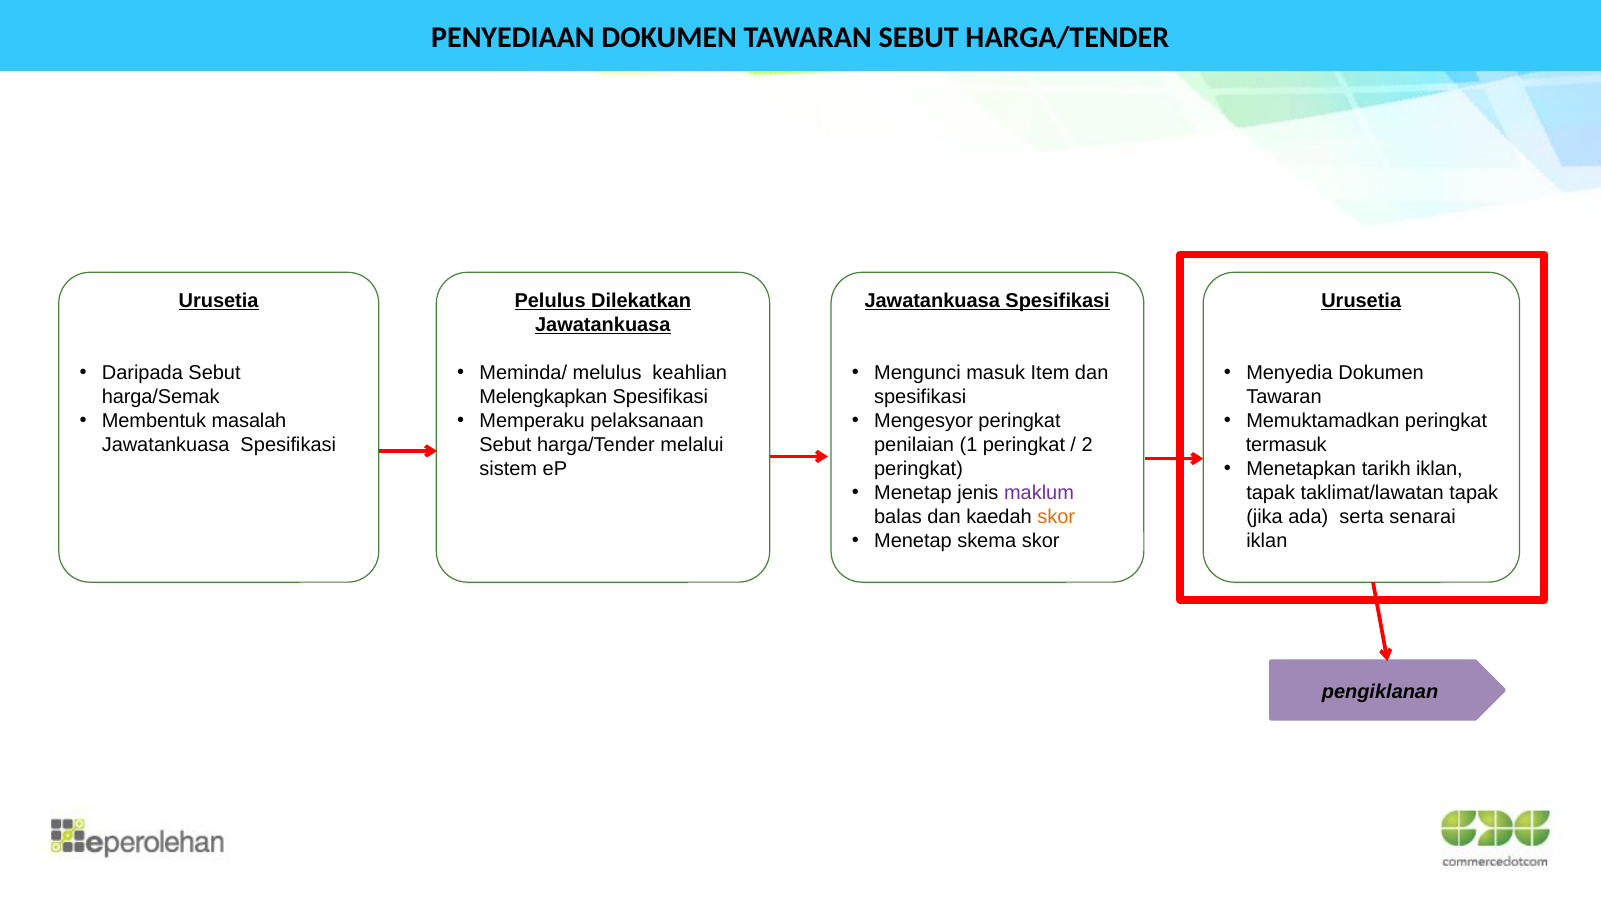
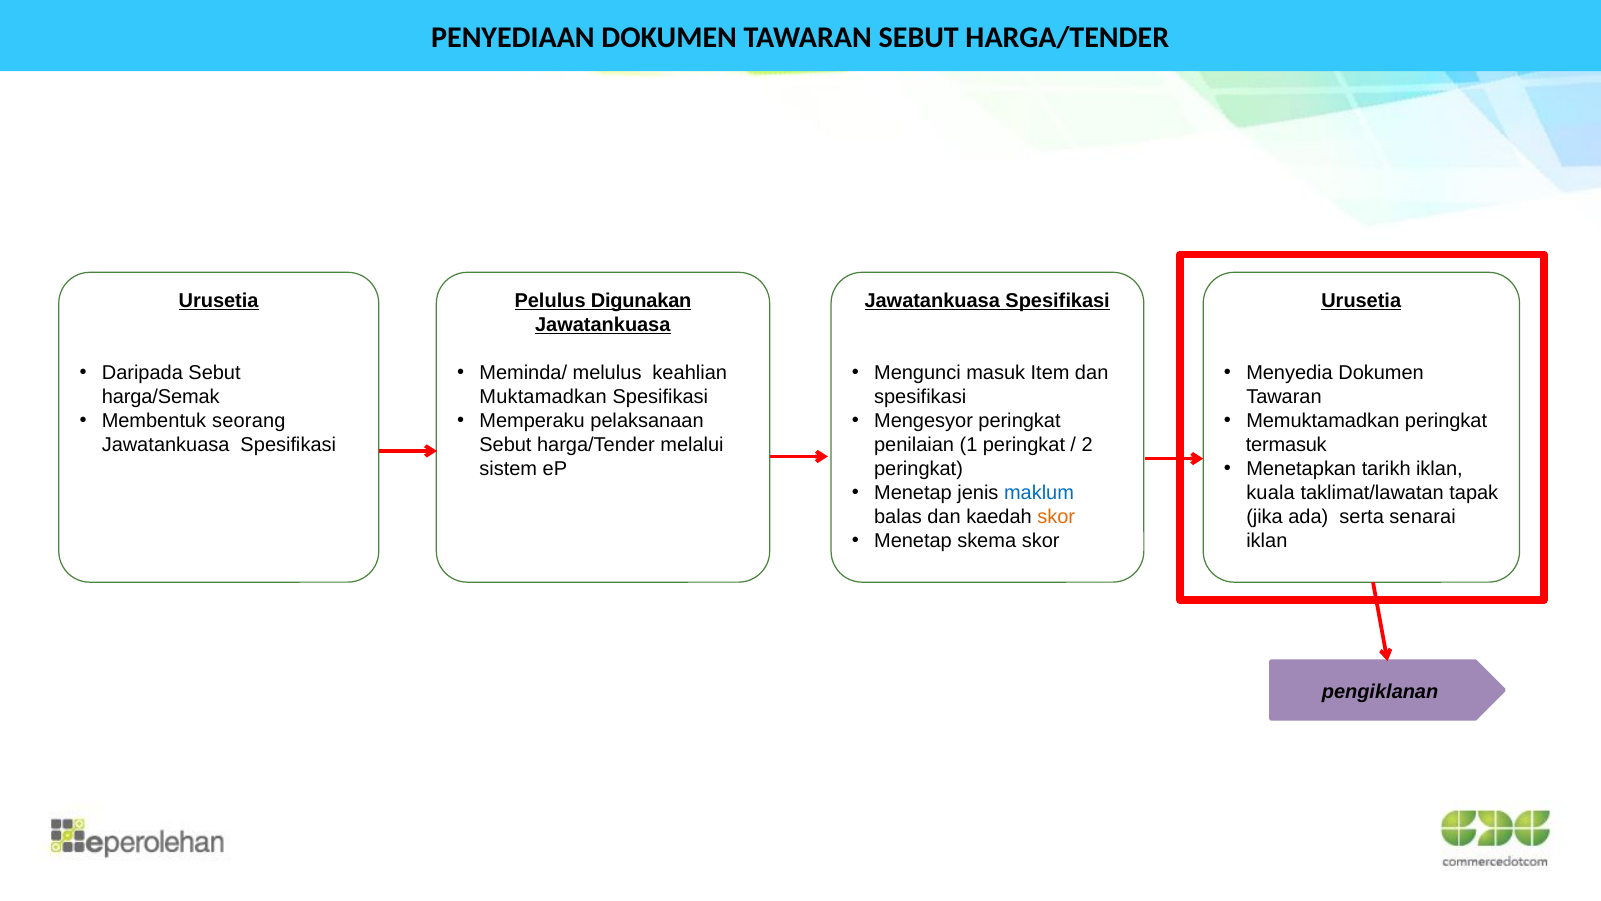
Dilekatkan: Dilekatkan -> Digunakan
Melengkapkan: Melengkapkan -> Muktamadkan
masalah: masalah -> seorang
maklum colour: purple -> blue
tapak at (1271, 493): tapak -> kuala
